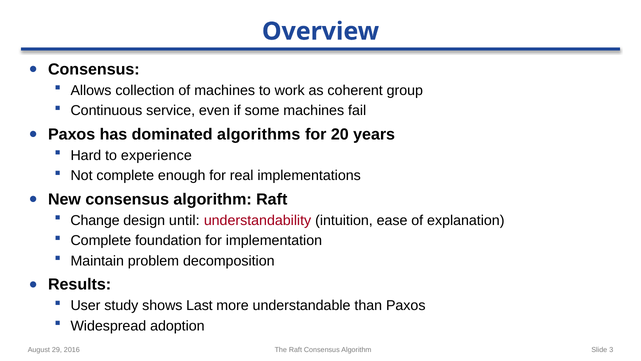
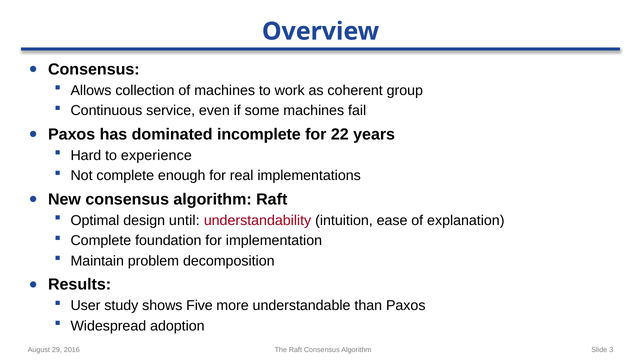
algorithms: algorithms -> incomplete
20: 20 -> 22
Change: Change -> Optimal
Last: Last -> Five
